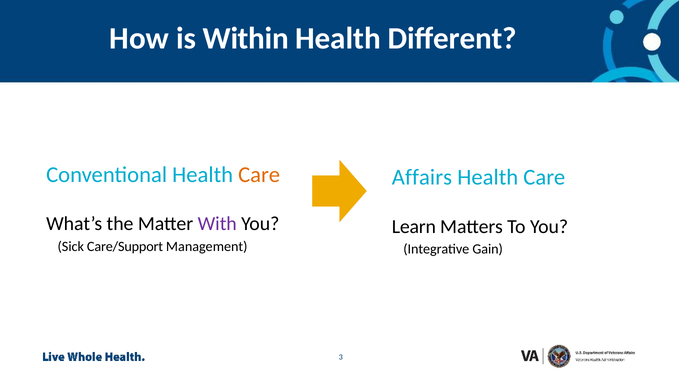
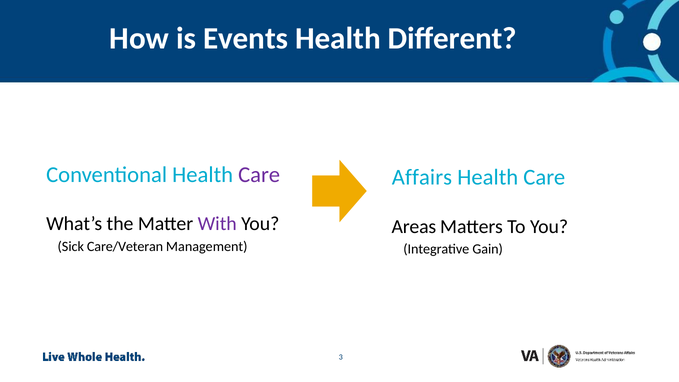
Within: Within -> Events
Care at (259, 175) colour: orange -> purple
Learn: Learn -> Areas
Care/Support: Care/Support -> Care/Veteran
